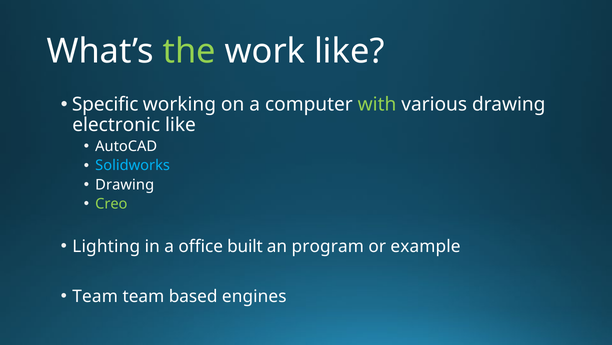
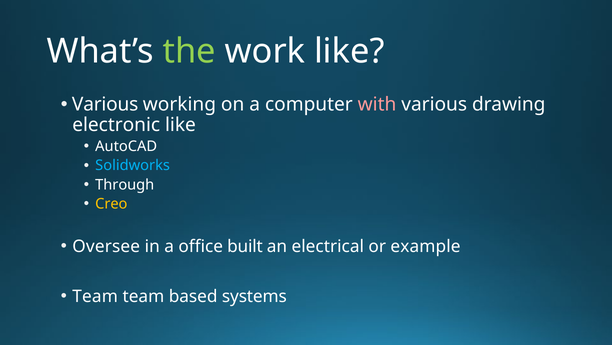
Specific at (105, 104): Specific -> Various
with colour: light green -> pink
Drawing at (125, 184): Drawing -> Through
Creo colour: light green -> yellow
Lighting: Lighting -> Oversee
program: program -> electrical
engines: engines -> systems
